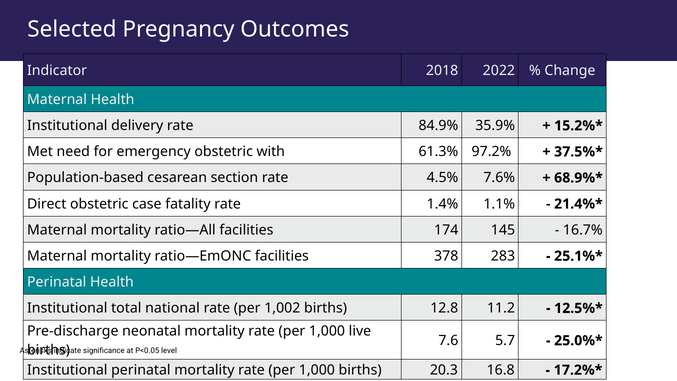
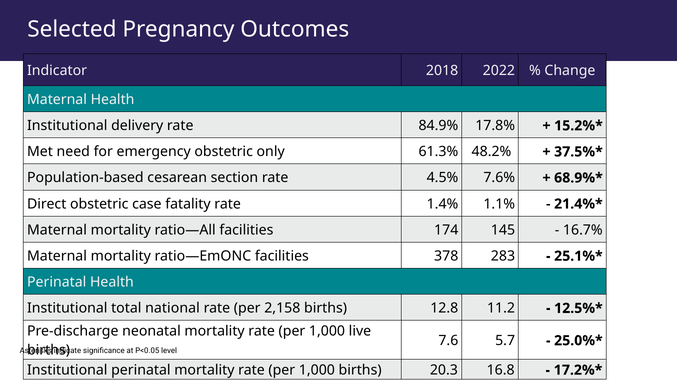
35.9%: 35.9% -> 17.8%
with: with -> only
97.2%: 97.2% -> 48.2%
1,002: 1,002 -> 2,158
